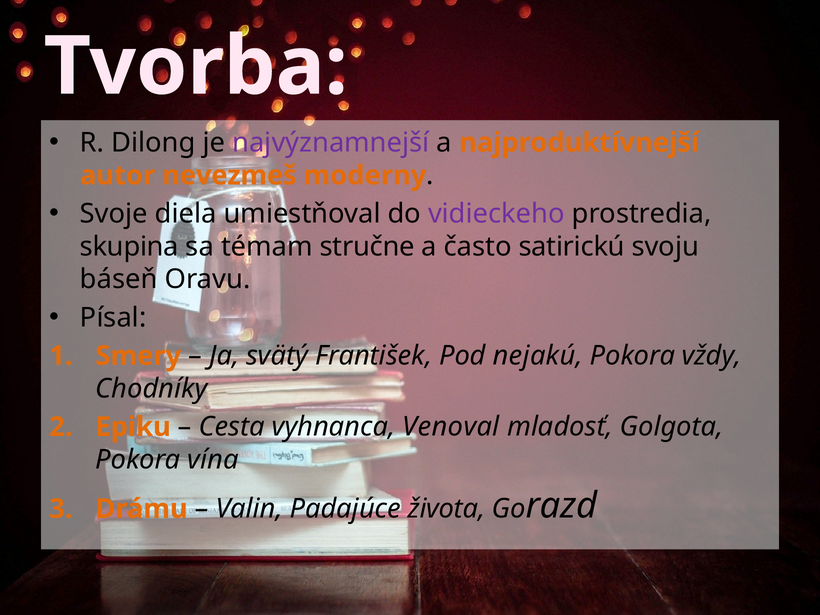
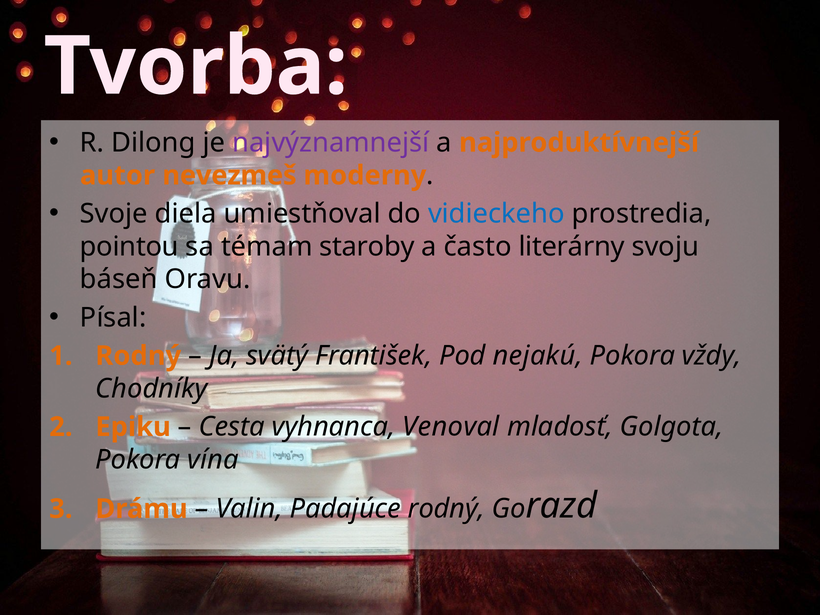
vidieckeho colour: purple -> blue
skupina: skupina -> pointou
stručne: stručne -> staroby
satirickú: satirickú -> literárny
Smery at (138, 356): Smery -> Rodný
Padajúce života: života -> rodný
